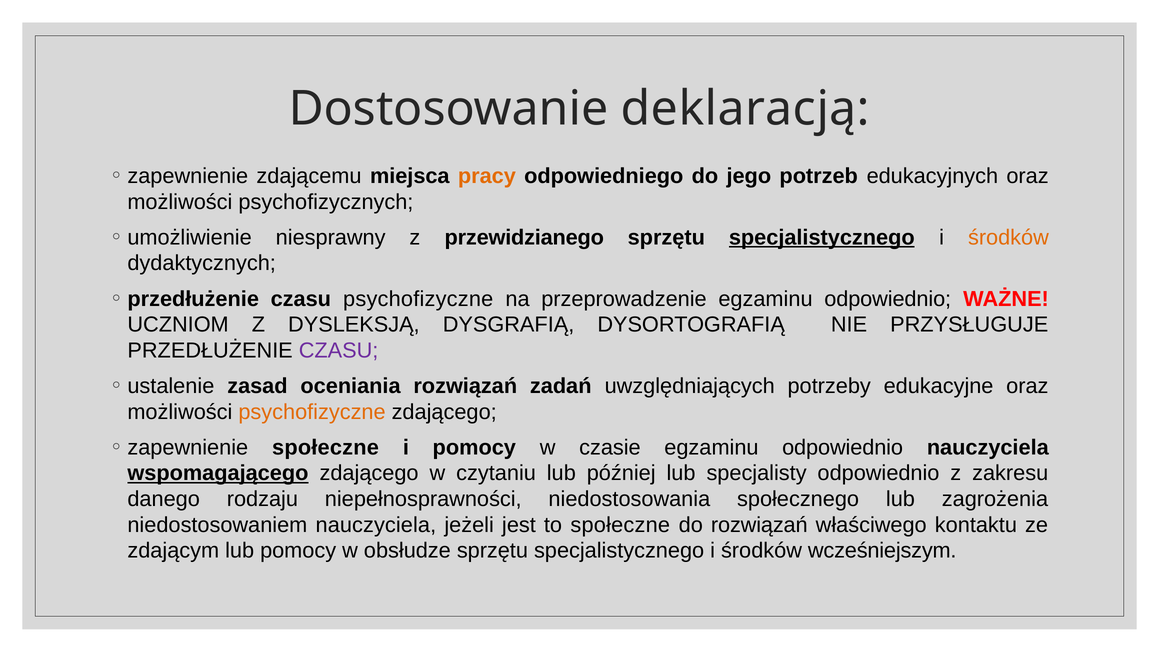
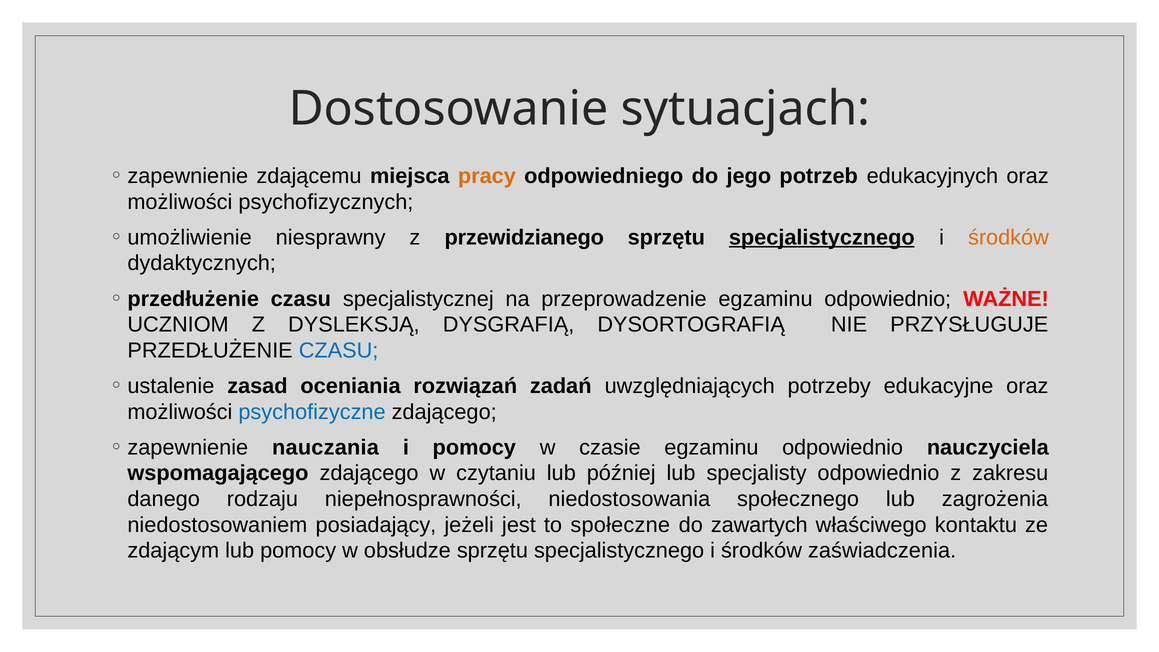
deklaracją: deklaracją -> sytuacjach
czasu psychofizyczne: psychofizyczne -> specjalistycznej
CZASU at (339, 350) colour: purple -> blue
psychofizyczne at (312, 412) colour: orange -> blue
społeczne at (325, 447): społeczne -> nauczania
wspomagającego underline: present -> none
niedostosowaniem nauczyciela: nauczyciela -> posiadający
do rozwiązań: rozwiązań -> zawartych
wcześniejszym: wcześniejszym -> zaświadczenia
